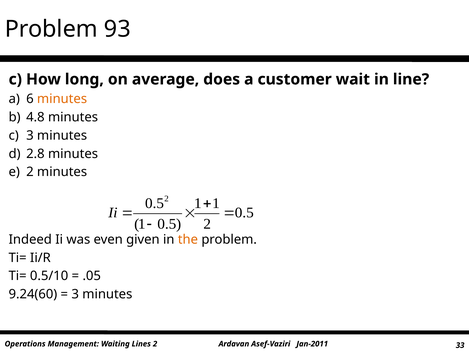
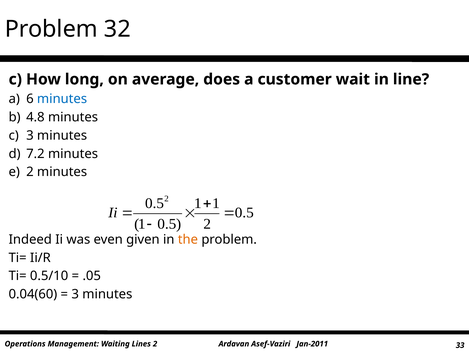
93: 93 -> 32
minutes at (62, 99) colour: orange -> blue
2.8: 2.8 -> 7.2
9.24(60: 9.24(60 -> 0.04(60
